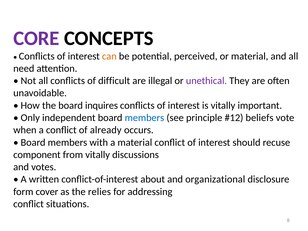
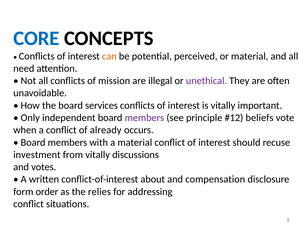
CORE colour: purple -> blue
difficult: difficult -> mission
inquires: inquires -> services
members at (144, 118) colour: blue -> purple
component: component -> investment
organizational: organizational -> compensation
cover: cover -> order
